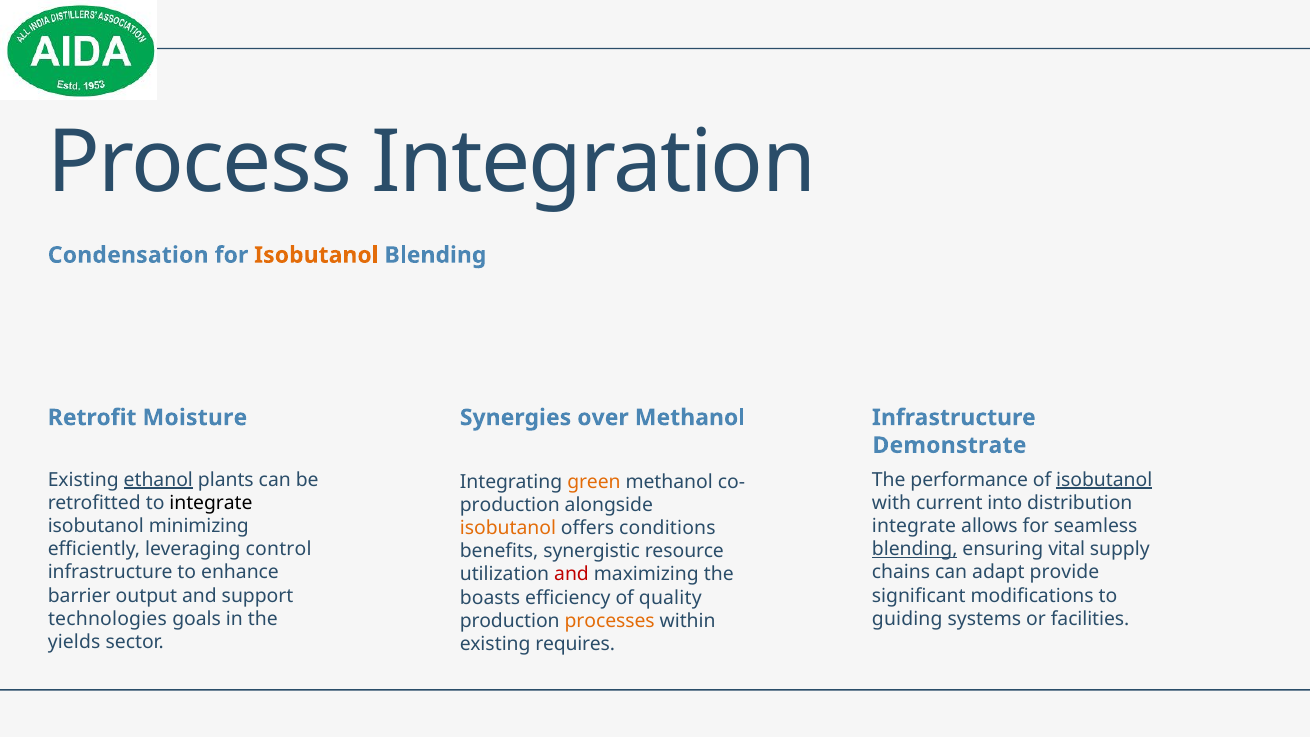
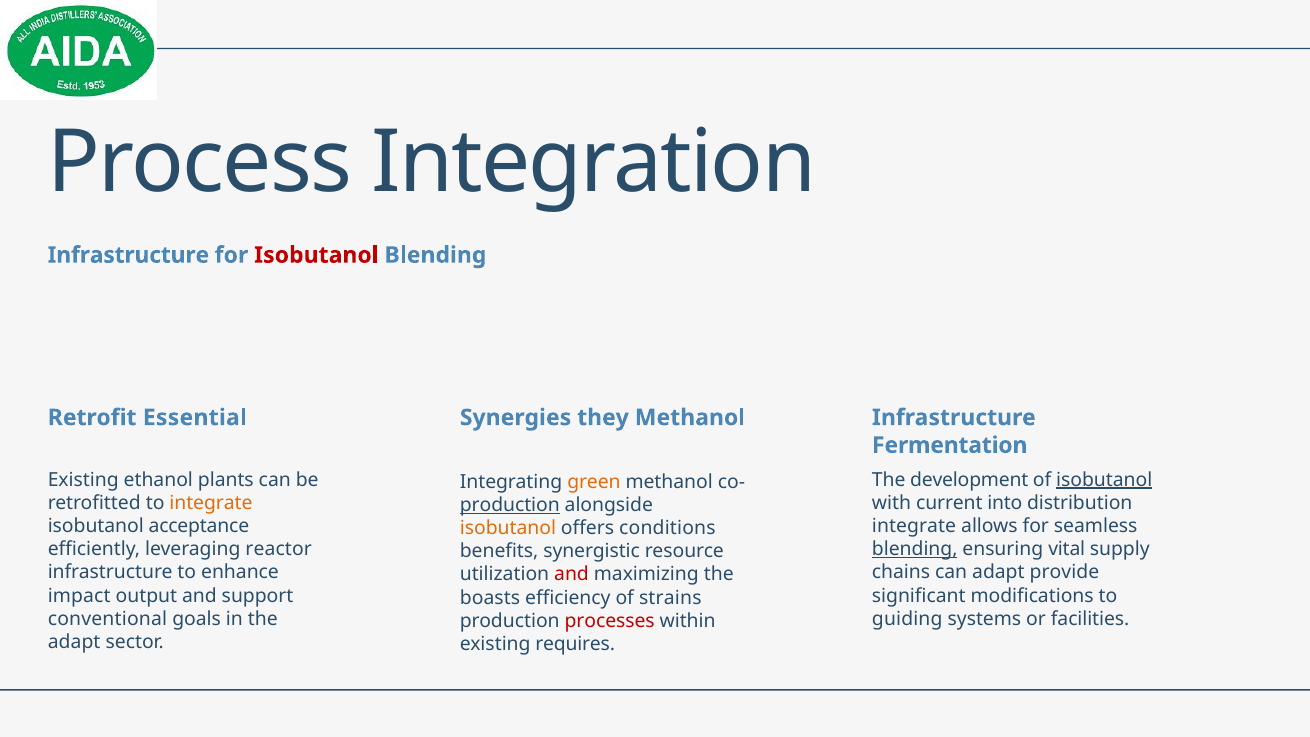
Condensation at (128, 255): Condensation -> Infrastructure
Isobutanol at (316, 255) colour: orange -> red
Moisture: Moisture -> Essential
over: over -> they
Demonstrate: Demonstrate -> Fermentation
ethanol underline: present -> none
performance: performance -> development
integrate at (211, 503) colour: black -> orange
production at (510, 505) underline: none -> present
minimizing: minimizing -> acceptance
control: control -> reactor
barrier: barrier -> impact
quality: quality -> strains
technologies: technologies -> conventional
processes colour: orange -> red
yields at (74, 642): yields -> adapt
